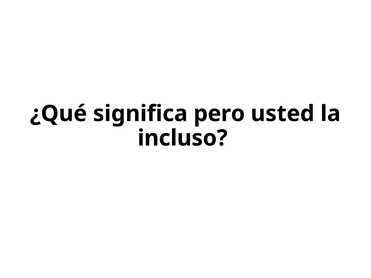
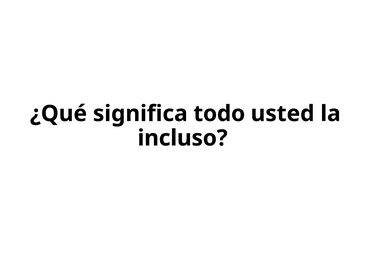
pero: pero -> todo
